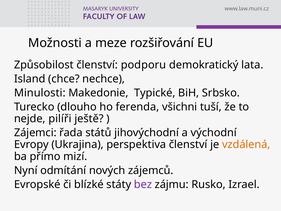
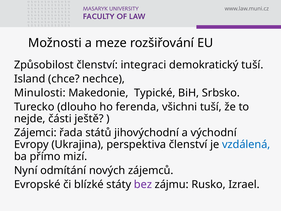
podporu: podporu -> integraci
demokratický lata: lata -> tuší
pilíři: pilíři -> části
vzdálená colour: orange -> blue
